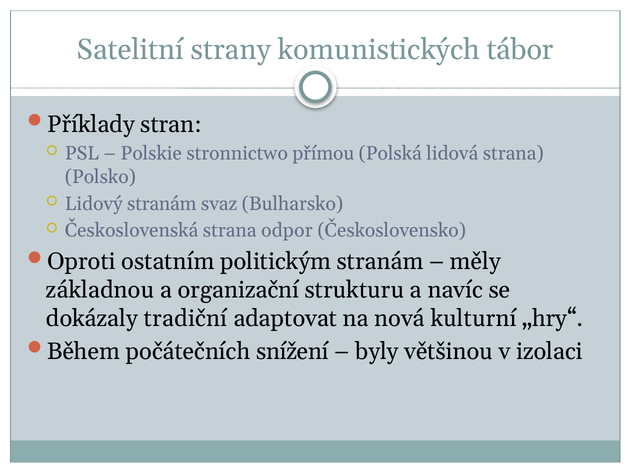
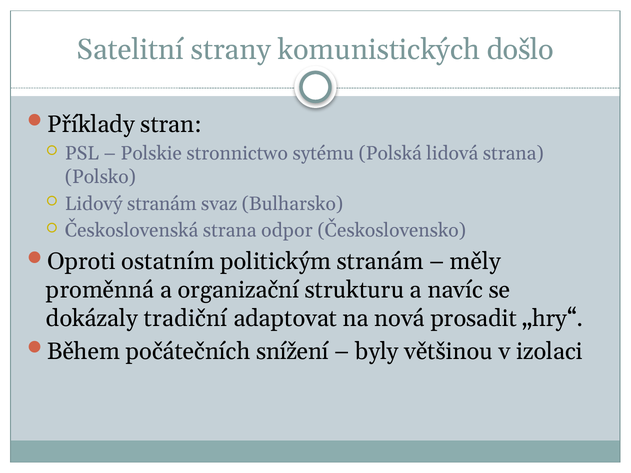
tábor: tábor -> došlo
přímou: přímou -> sytému
základnou: základnou -> proměnná
kulturní: kulturní -> prosadit
